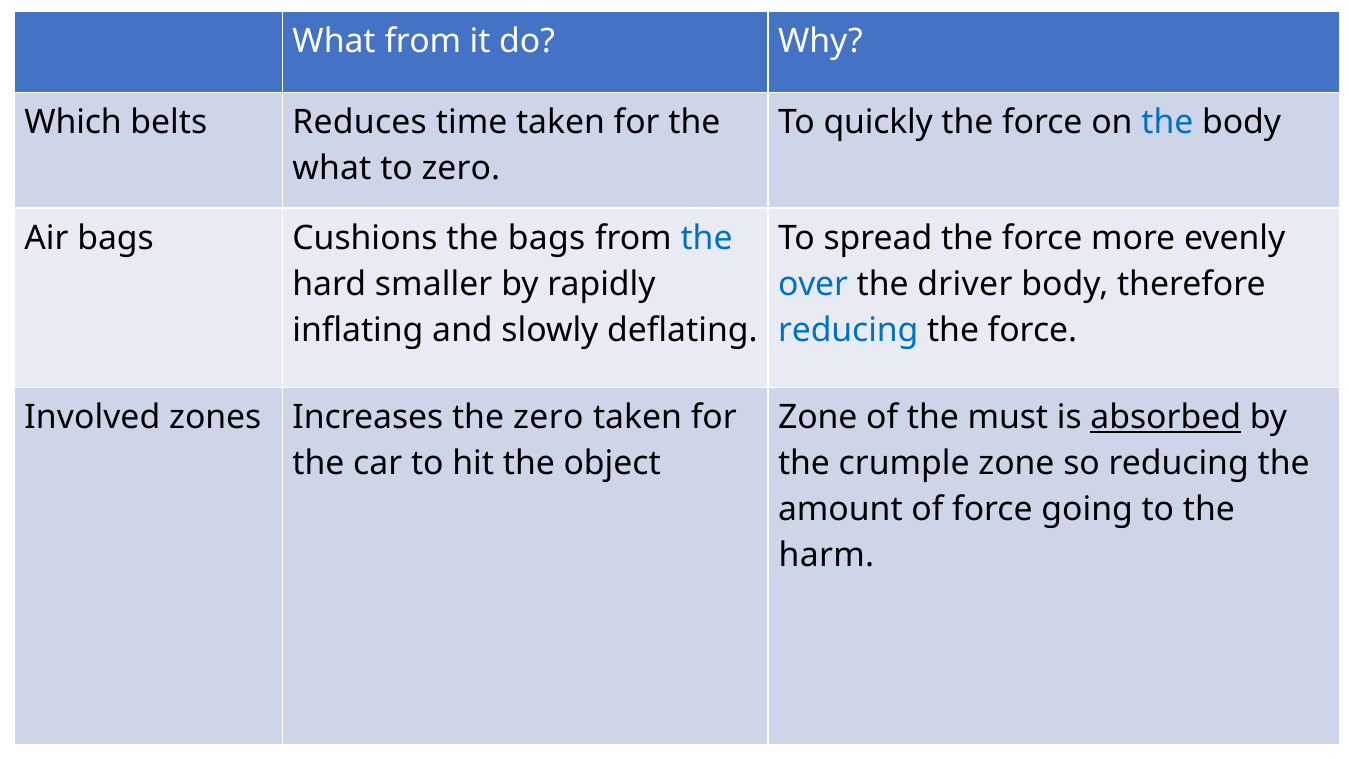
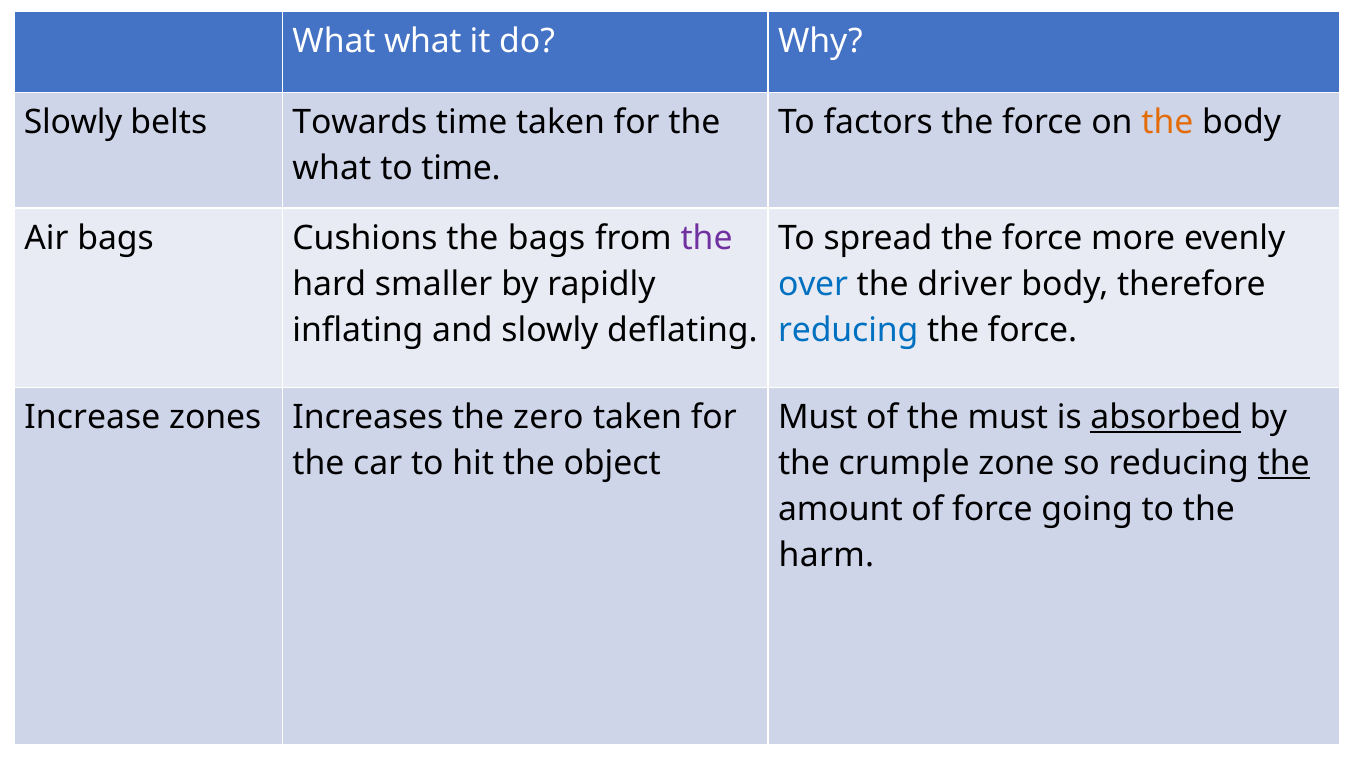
What from: from -> what
Which at (73, 123): Which -> Slowly
Reduces: Reduces -> Towards
quickly: quickly -> factors
the at (1167, 123) colour: blue -> orange
to zero: zero -> time
the at (707, 238) colour: blue -> purple
Involved: Involved -> Increase
Zone at (818, 417): Zone -> Must
the at (1284, 464) underline: none -> present
